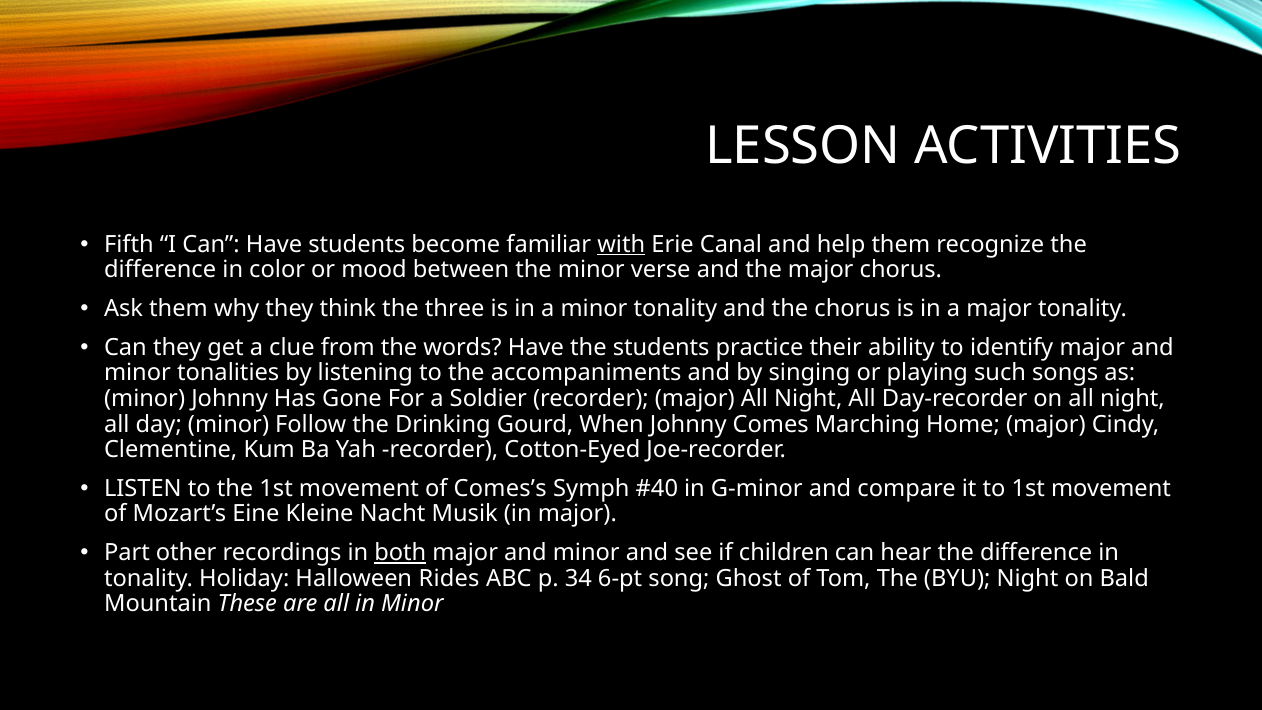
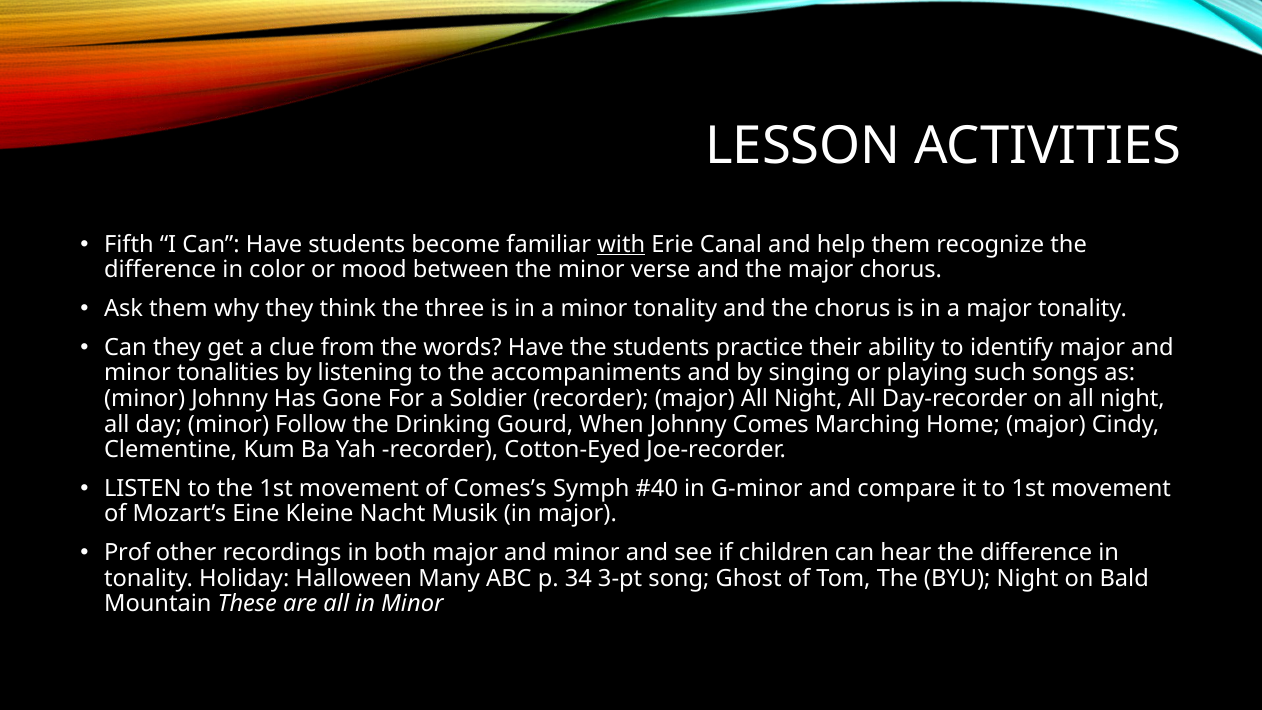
Part: Part -> Prof
both underline: present -> none
Rides: Rides -> Many
6-pt: 6-pt -> 3-pt
